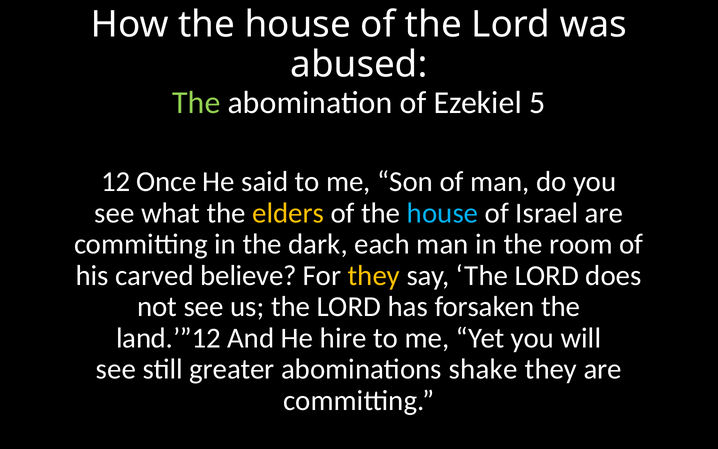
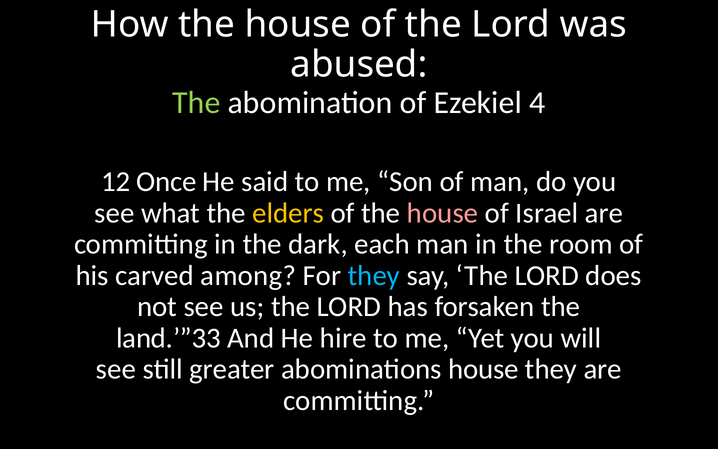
5: 5 -> 4
house at (443, 213) colour: light blue -> pink
believe: believe -> among
they at (374, 275) colour: yellow -> light blue
land.’”12: land.’”12 -> land.’”33
abominations shake: shake -> house
